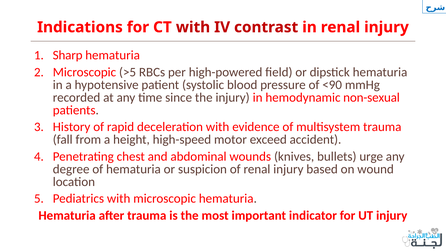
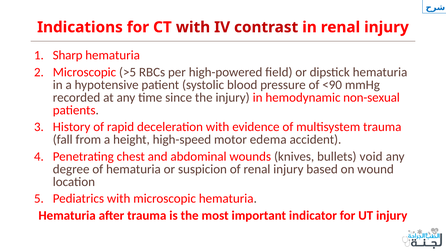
exceed: exceed -> edema
urge: urge -> void
